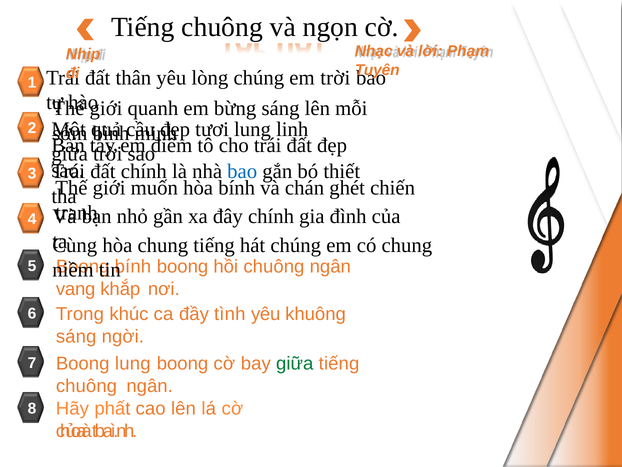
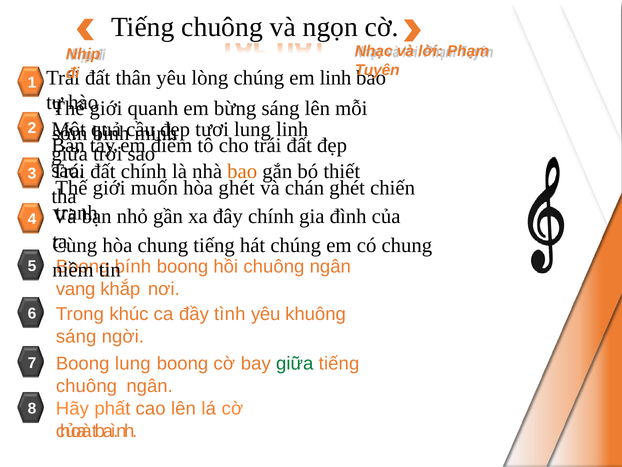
em trời: trời -> linh
bao at (242, 171) colour: blue -> orange
hòa bính: bính -> ghét
